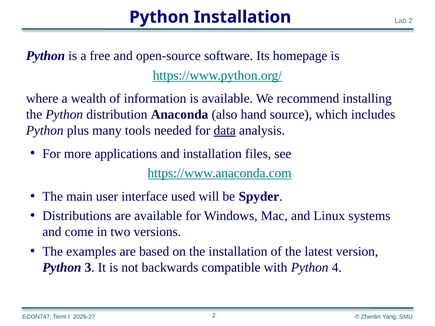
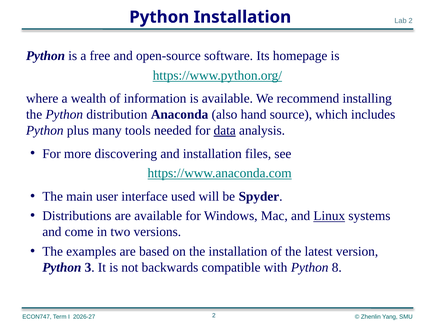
applications: applications -> discovering
Linux underline: none -> present
4: 4 -> 8
